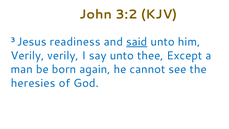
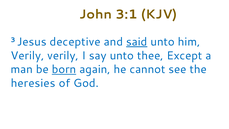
3:2: 3:2 -> 3:1
readiness: readiness -> deceptive
born underline: none -> present
